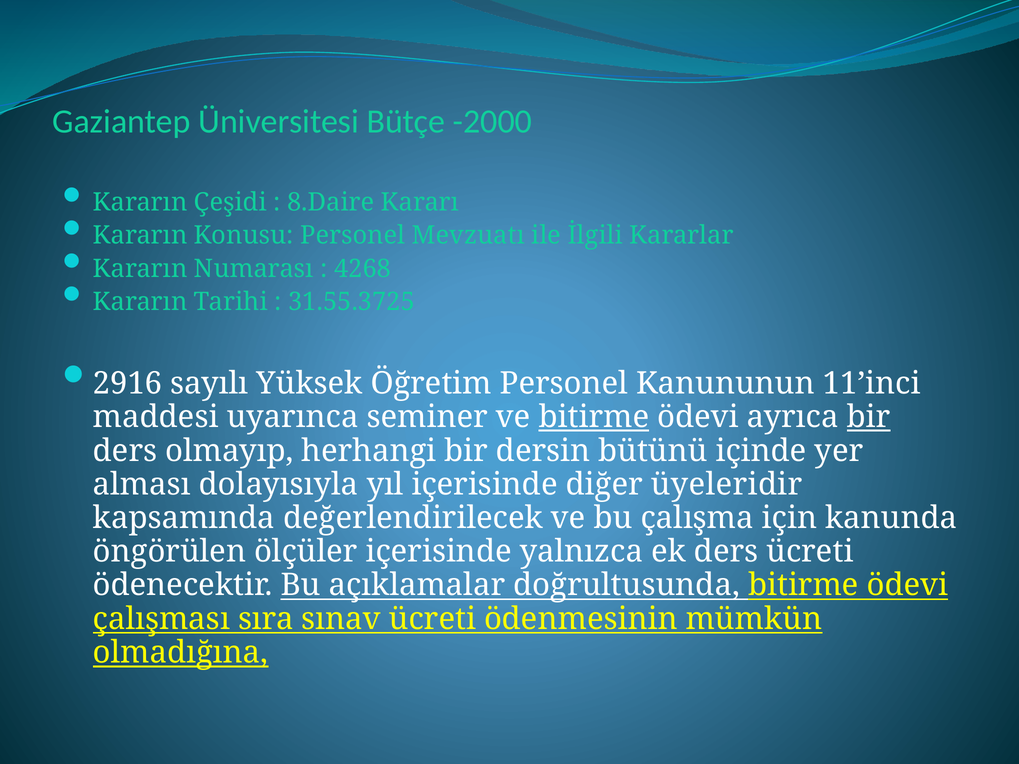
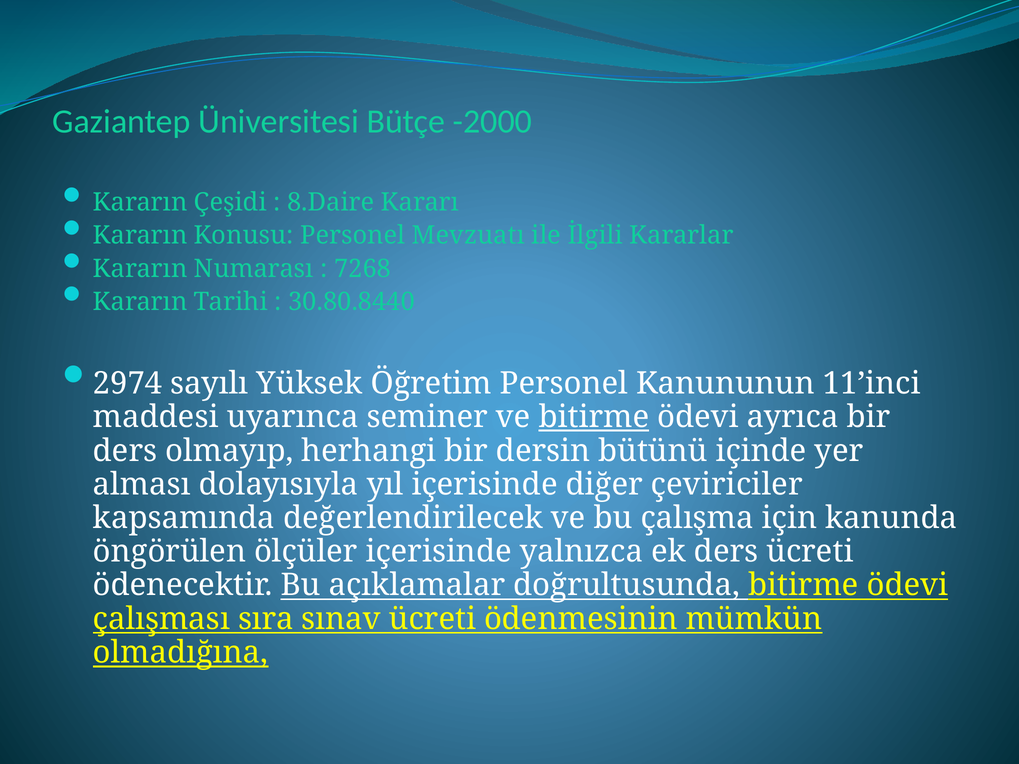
4268: 4268 -> 7268
31.55.3725: 31.55.3725 -> 30.80.8440
2916: 2916 -> 2974
bir at (869, 417) underline: present -> none
üyeleridir: üyeleridir -> çeviriciler
